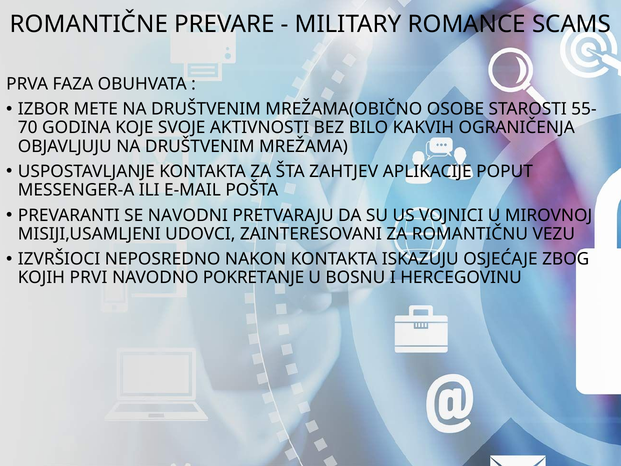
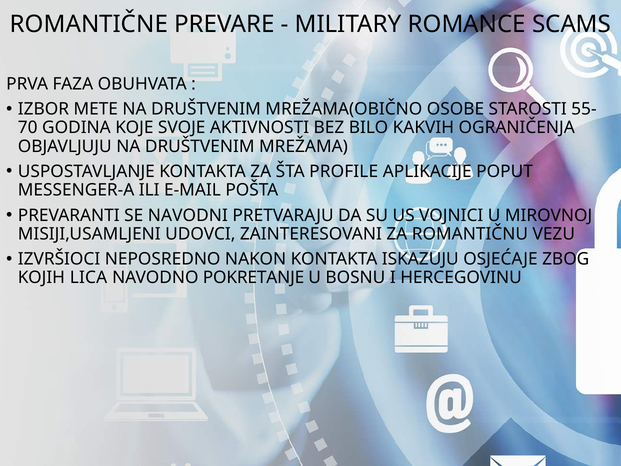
ZAHTJEV: ZAHTJEV -> PROFILE
PRVI: PRVI -> LICA
